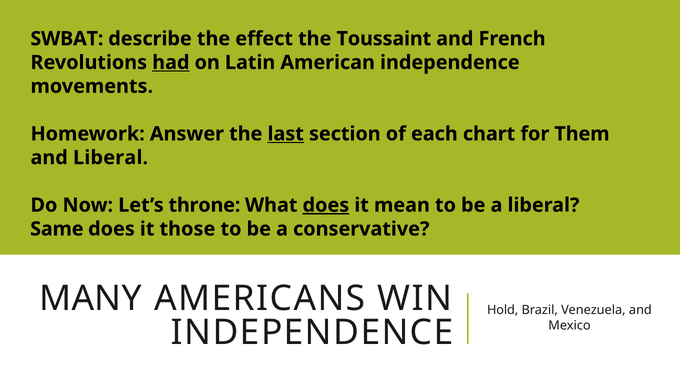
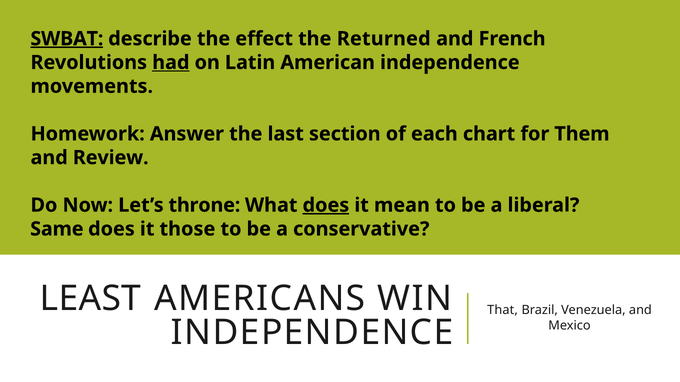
SWBAT underline: none -> present
Toussaint: Toussaint -> Returned
last underline: present -> none
and Liberal: Liberal -> Review
MANY: MANY -> LEAST
Hold: Hold -> That
